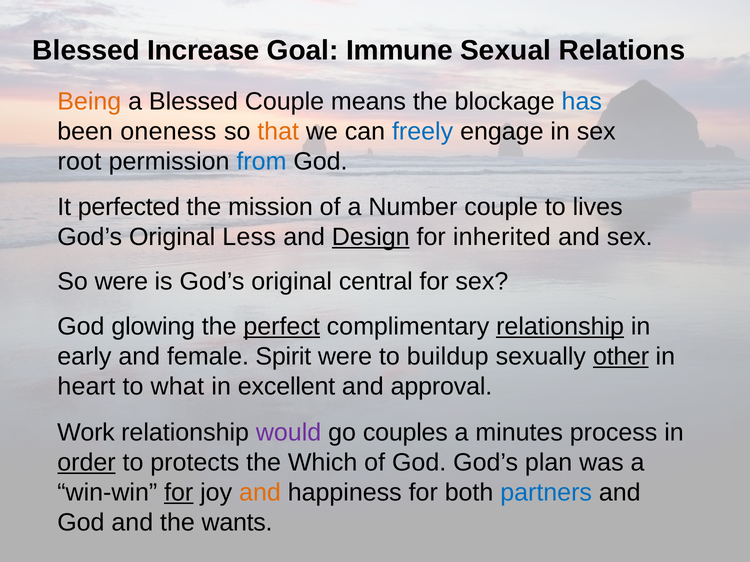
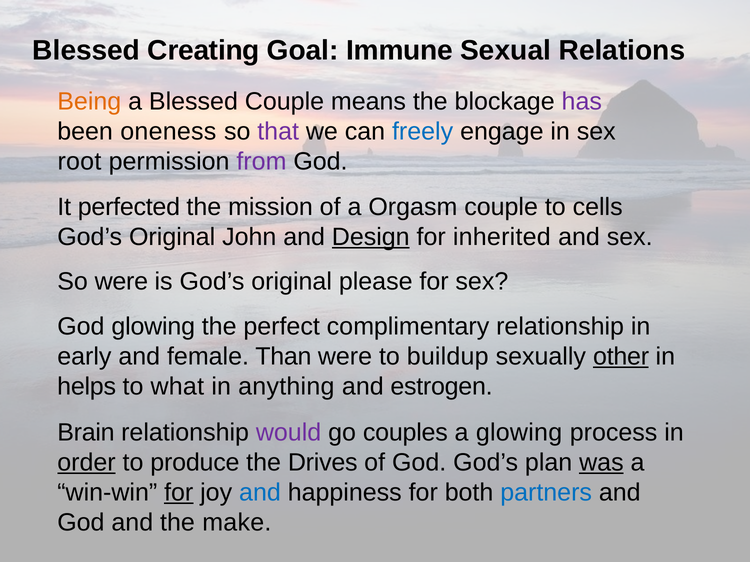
Increase: Increase -> Creating
has colour: blue -> purple
that colour: orange -> purple
from colour: blue -> purple
Number: Number -> Orgasm
lives: lives -> cells
Less: Less -> John
central: central -> please
perfect underline: present -> none
relationship at (560, 327) underline: present -> none
Spirit: Spirit -> Than
heart: heart -> helps
excellent: excellent -> anything
approval: approval -> estrogen
Work: Work -> Brain
a minutes: minutes -> glowing
protects: protects -> produce
Which: Which -> Drives
was underline: none -> present
and at (260, 493) colour: orange -> blue
wants: wants -> make
